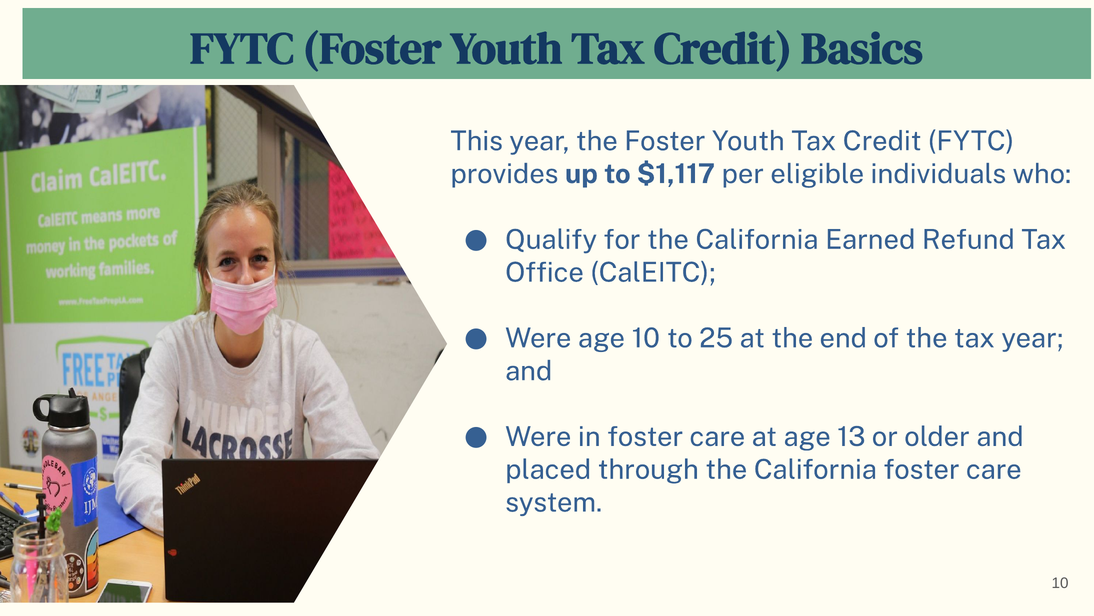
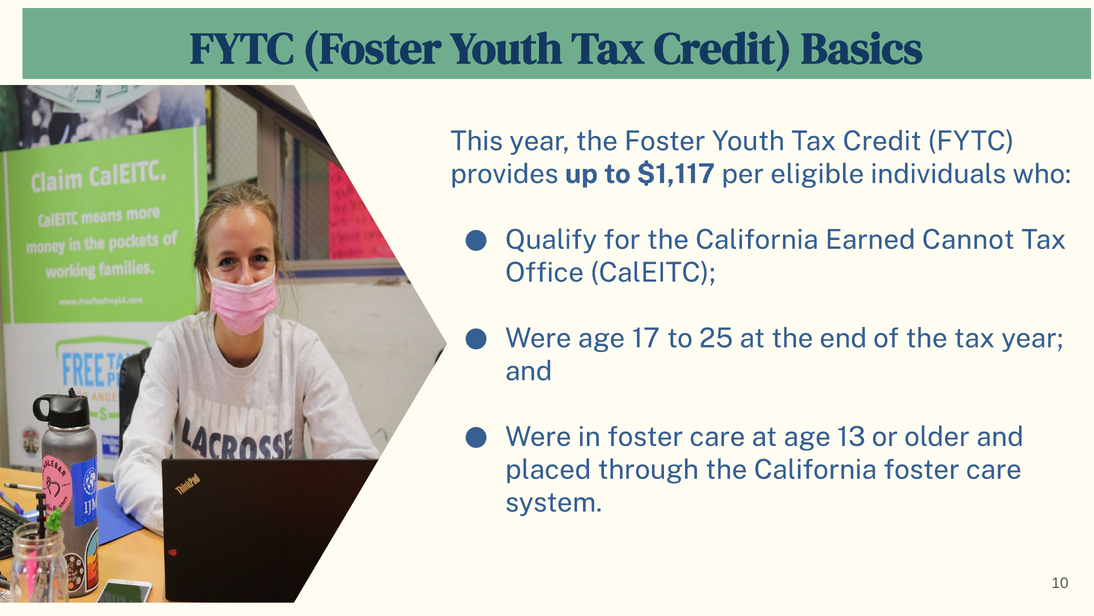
Refund: Refund -> Cannot
age 10: 10 -> 17
